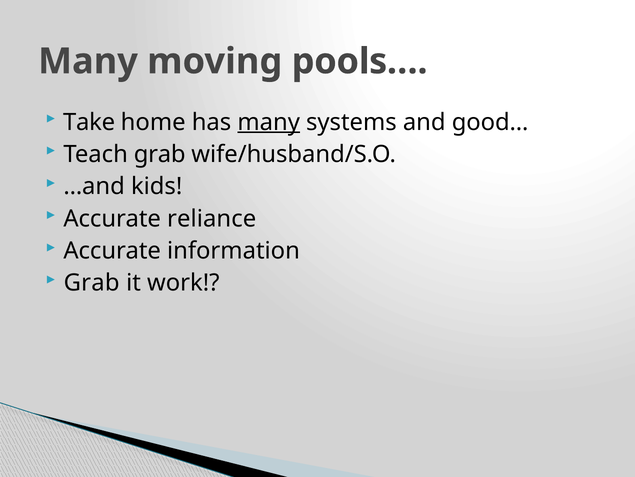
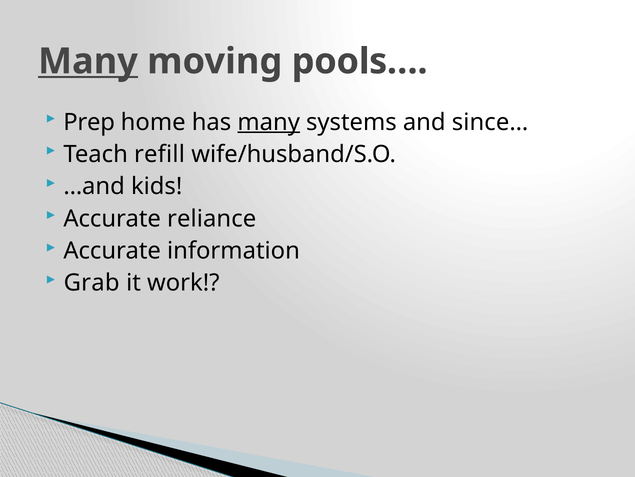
Many at (88, 61) underline: none -> present
Take: Take -> Prep
good…: good… -> since…
Teach grab: grab -> refill
